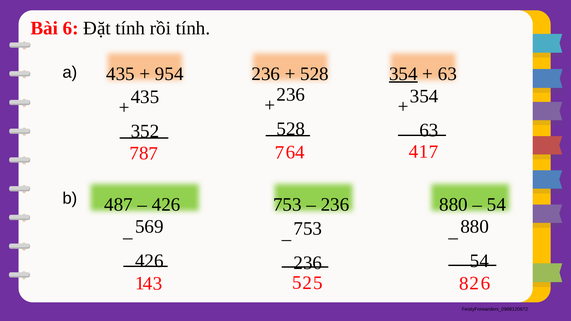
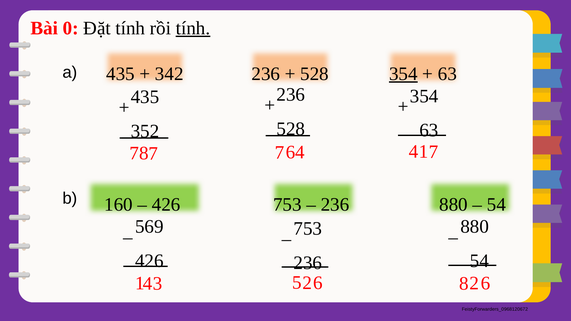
Bài 6: 6 -> 0
tính at (193, 28) underline: none -> present
954: 954 -> 342
487: 487 -> 160
1 5: 5 -> 6
